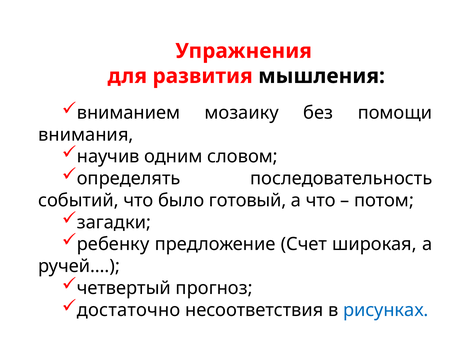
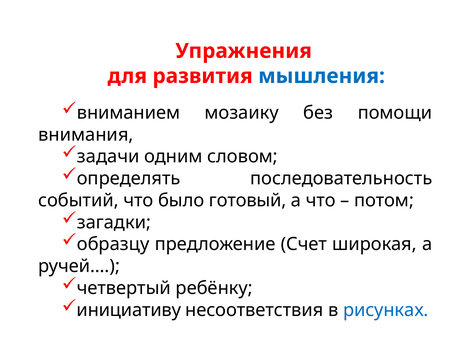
мышления colour: black -> blue
научив: научив -> задачи
ребенку: ребенку -> образцу
прогноз: прогноз -> ребёнку
достаточно: достаточно -> инициативу
